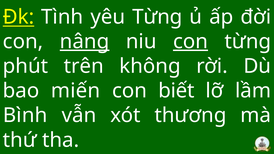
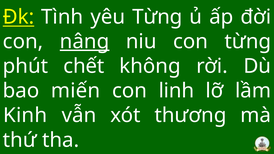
con at (191, 42) underline: present -> none
trên: trên -> chết
biết: biết -> linh
Bình: Bình -> Kinh
